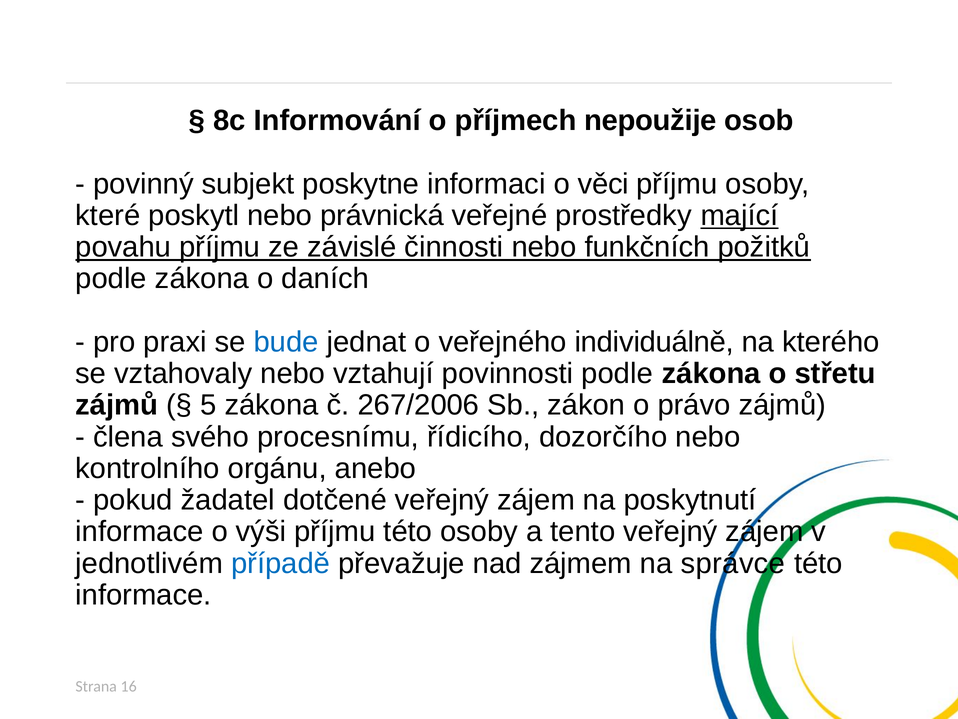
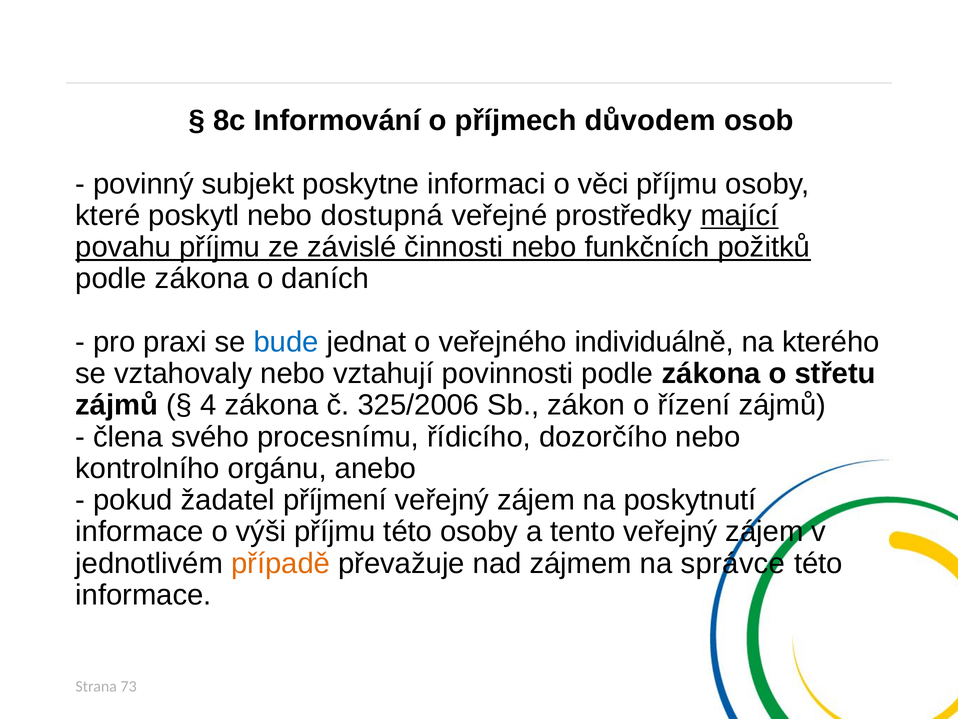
nepoužije: nepoužije -> důvodem
právnická: právnická -> dostupná
5: 5 -> 4
267/2006: 267/2006 -> 325/2006
právo: právo -> řízení
dotčené: dotčené -> příjmení
případě colour: blue -> orange
16: 16 -> 73
